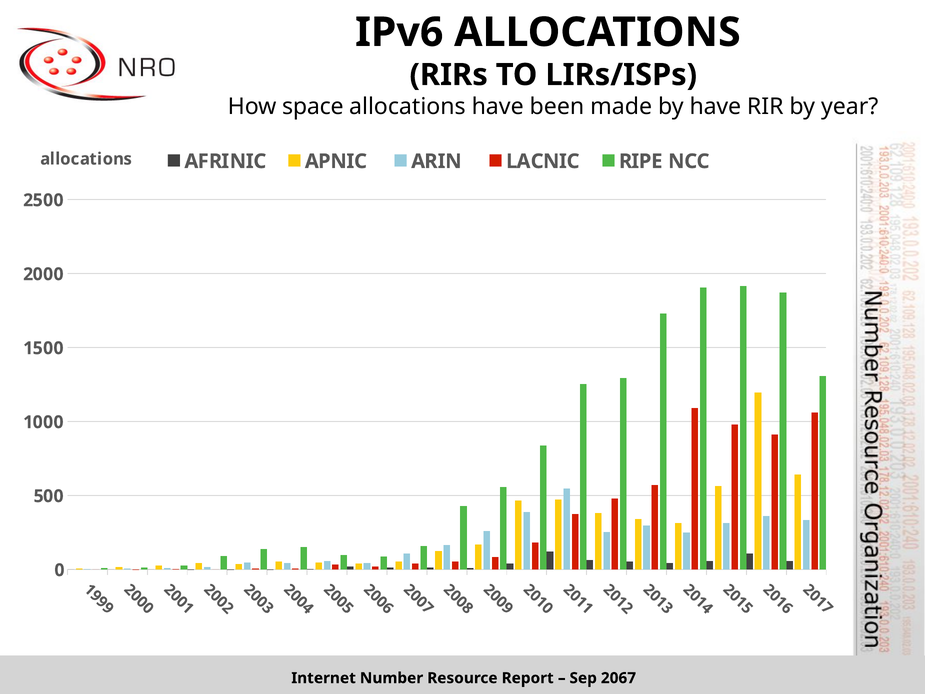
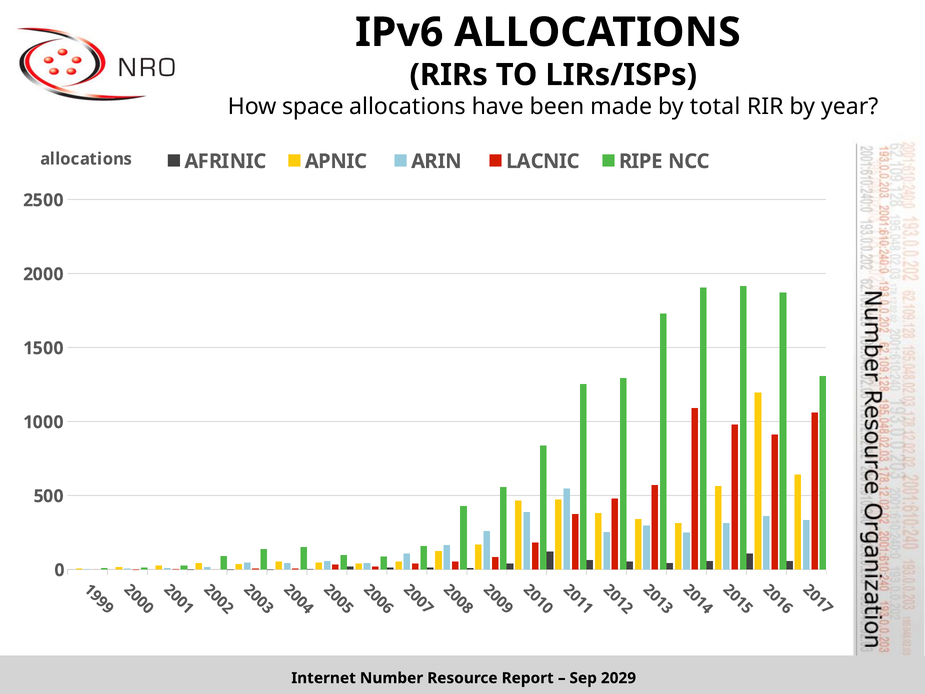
by have: have -> total
2067: 2067 -> 2029
